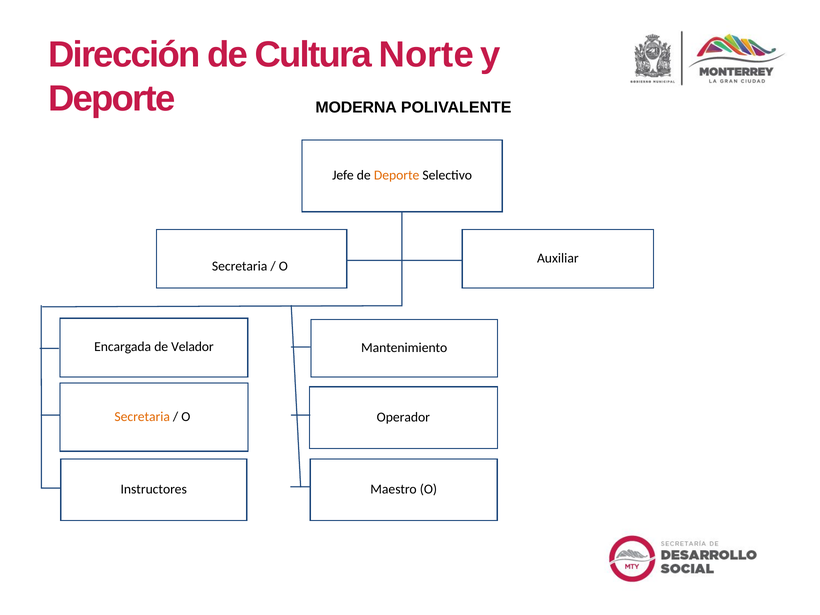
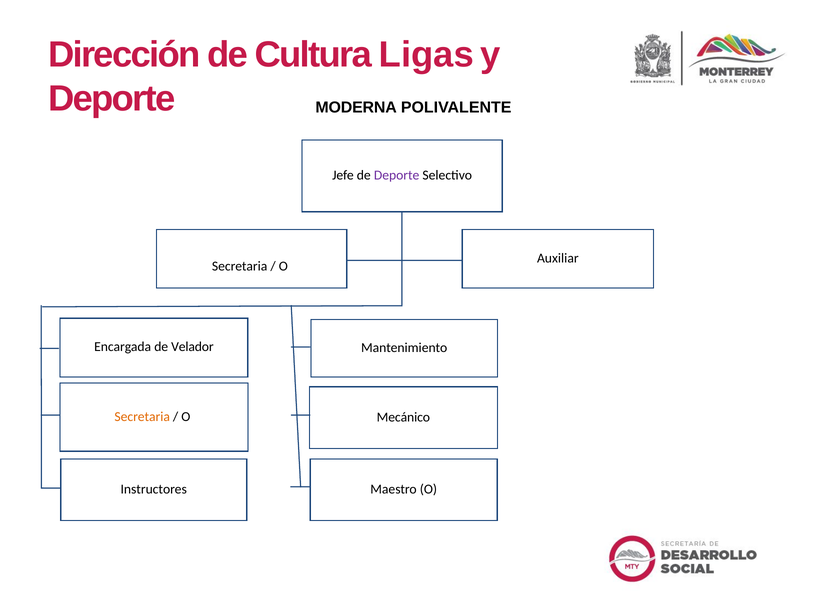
Norte: Norte -> Ligas
Deporte at (397, 175) colour: orange -> purple
Operador: Operador -> Mecánico
